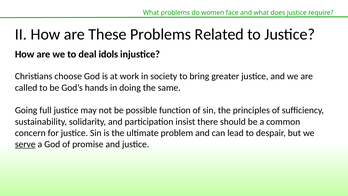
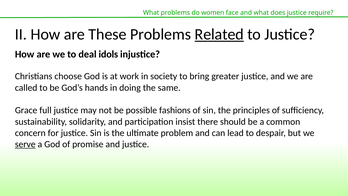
Related underline: none -> present
Going: Going -> Grace
function: function -> fashions
